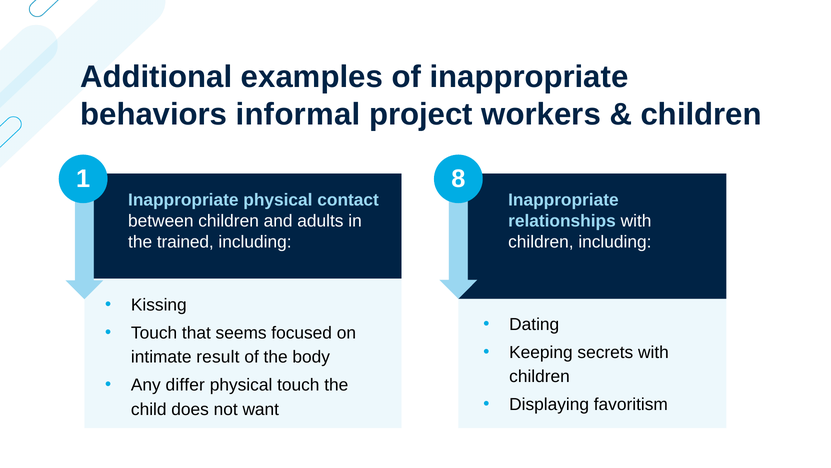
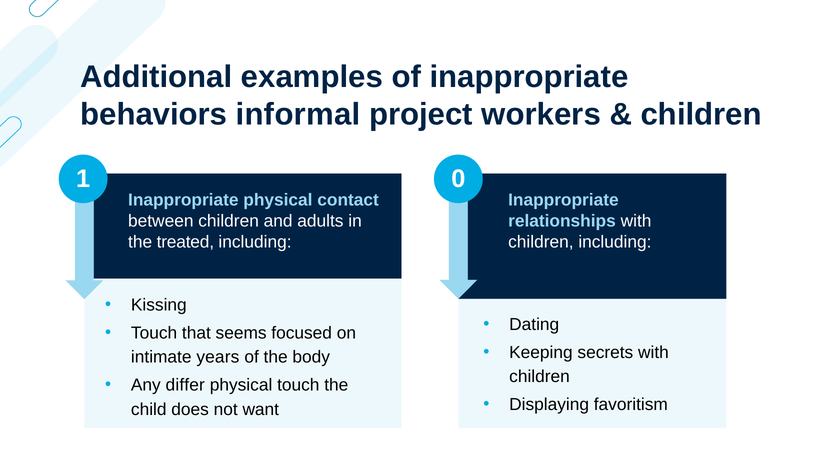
8: 8 -> 0
trained: trained -> treated
result: result -> years
